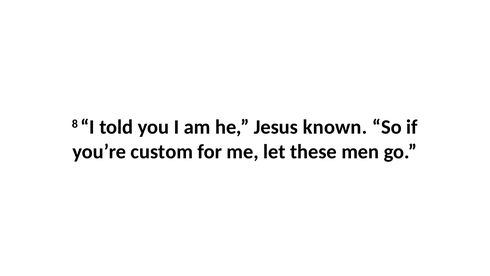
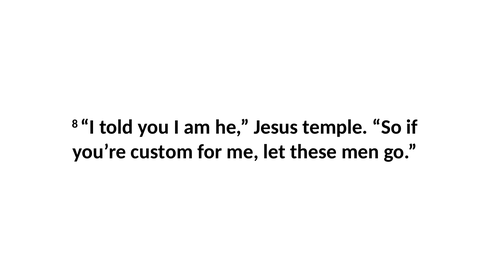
known: known -> temple
